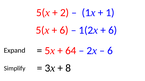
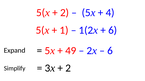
1 at (86, 13): 1 -> 5
1 at (110, 13): 1 -> 4
6 at (64, 30): 6 -> 1
64: 64 -> 49
8 at (68, 69): 8 -> 2
